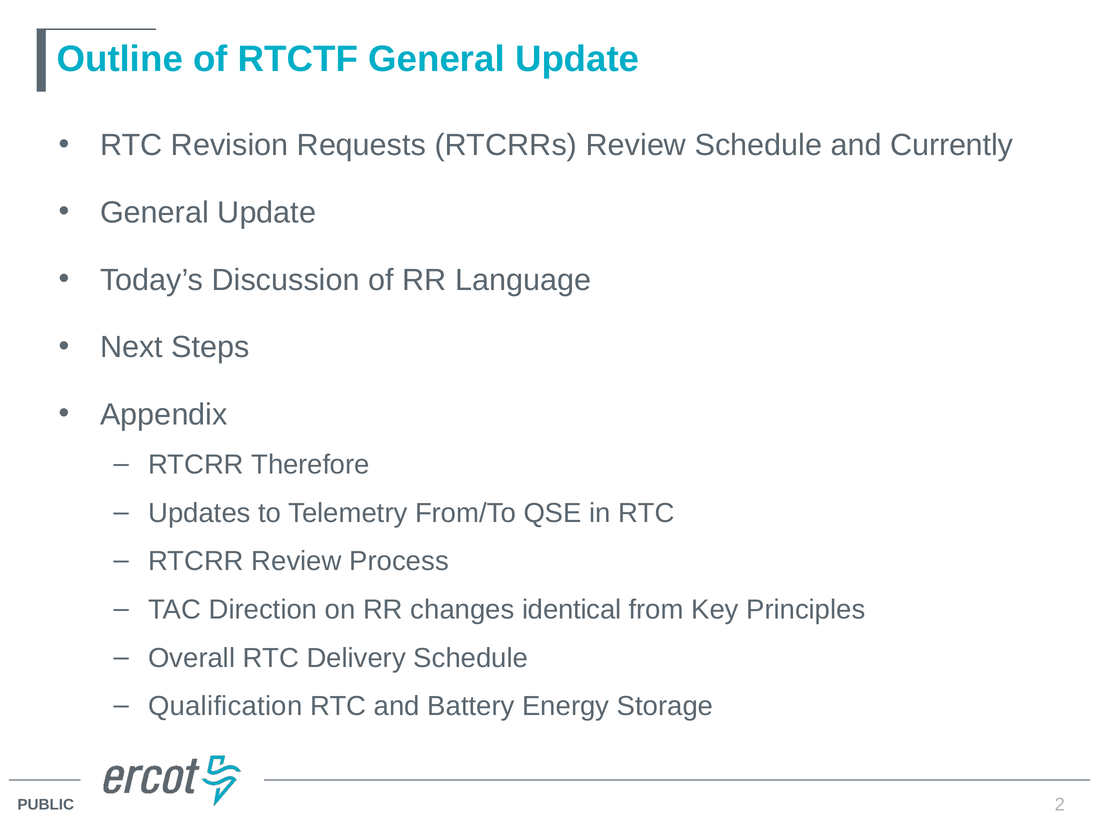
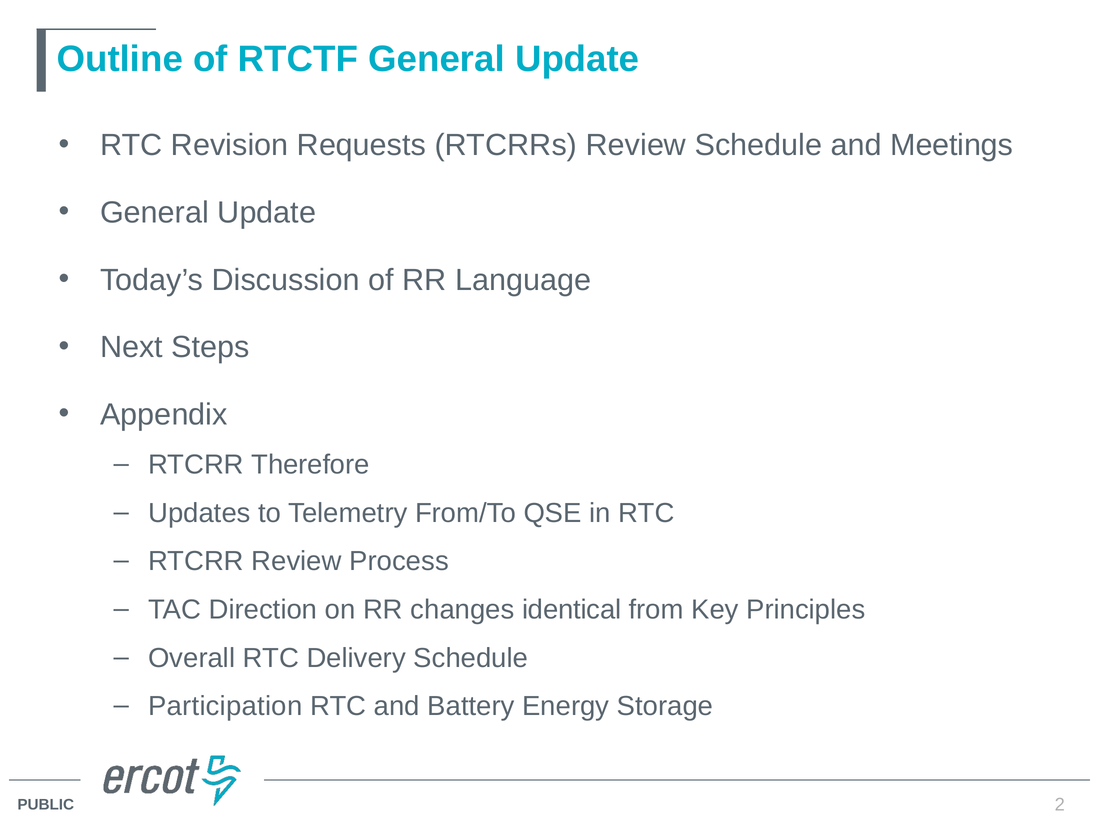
Currently: Currently -> Meetings
Qualification: Qualification -> Participation
